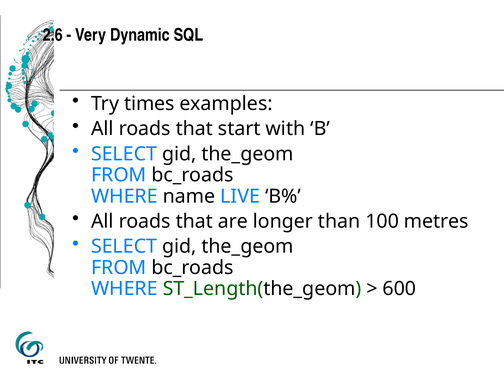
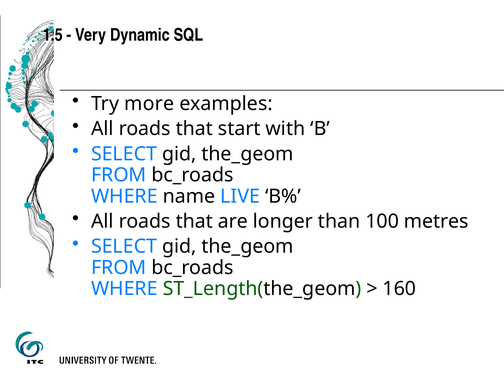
2.6: 2.6 -> 1.5
times: times -> more
600: 600 -> 160
